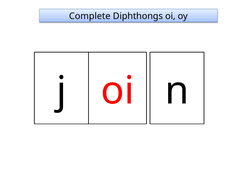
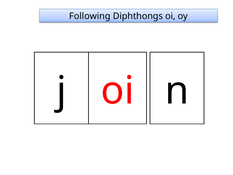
Complete: Complete -> Following
